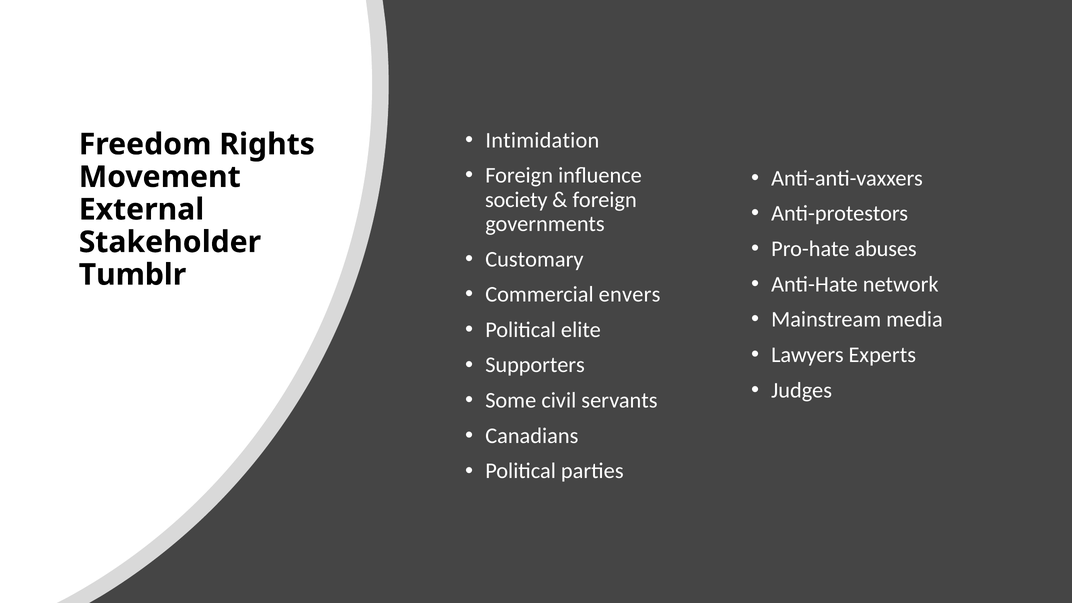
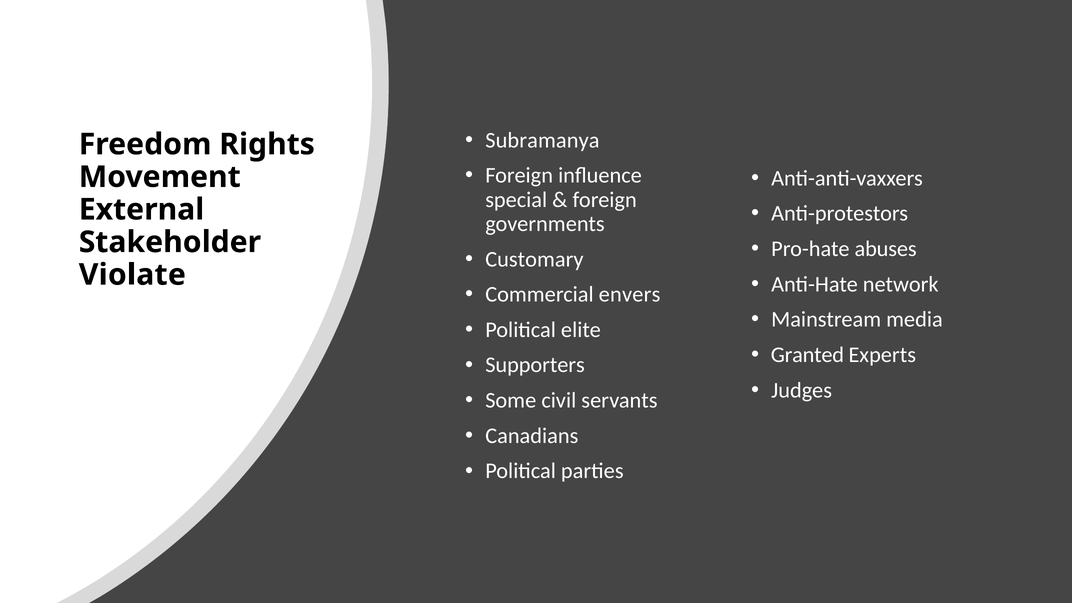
Intimidation: Intimidation -> Subramanya
society: society -> special
Tumblr: Tumblr -> Violate
Lawyers: Lawyers -> Granted
